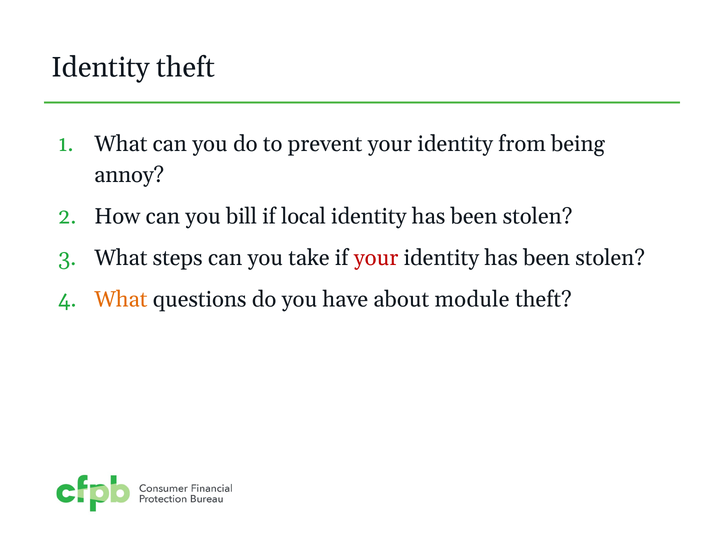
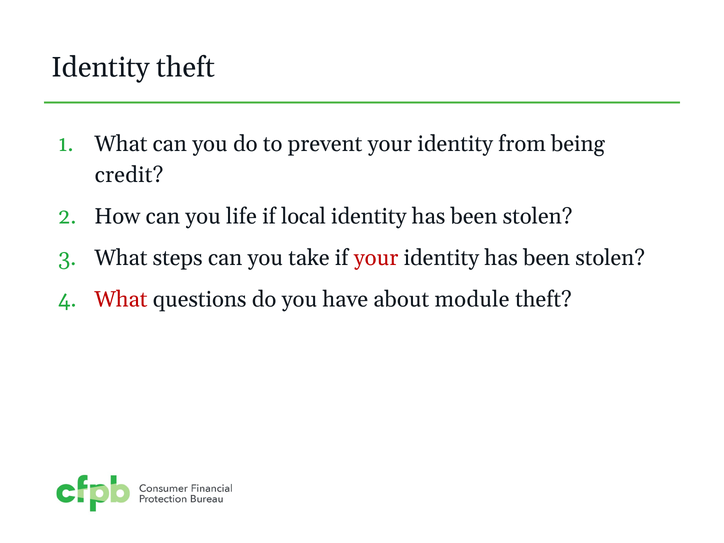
annoy: annoy -> credit
bill: bill -> life
What at (121, 299) colour: orange -> red
